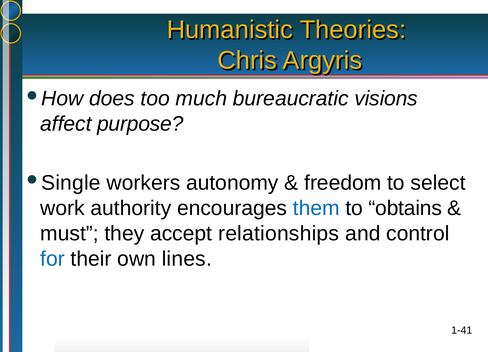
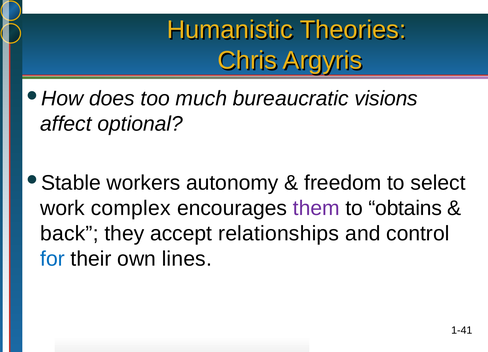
purpose: purpose -> optional
Single: Single -> Stable
authority: authority -> complex
them colour: blue -> purple
must: must -> back
